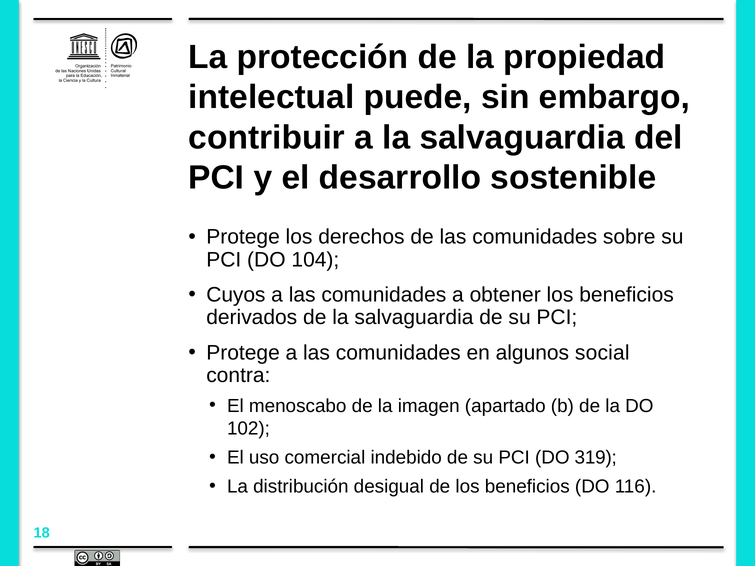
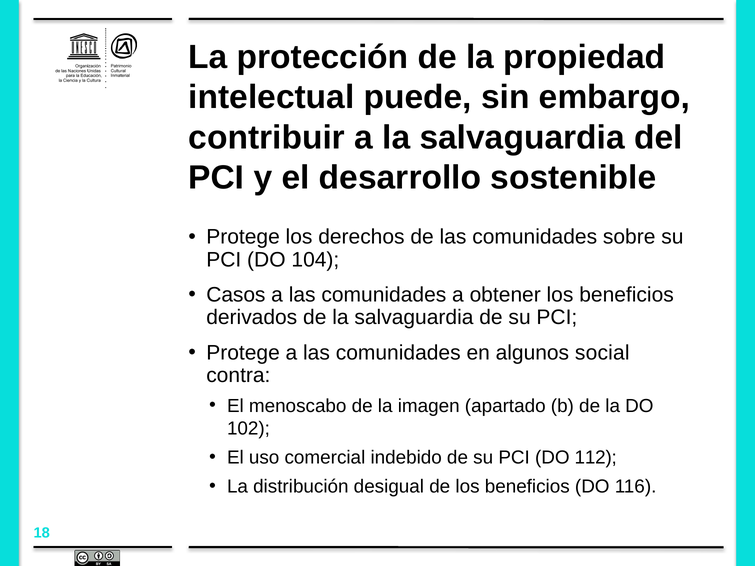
Cuyos: Cuyos -> Casos
319: 319 -> 112
